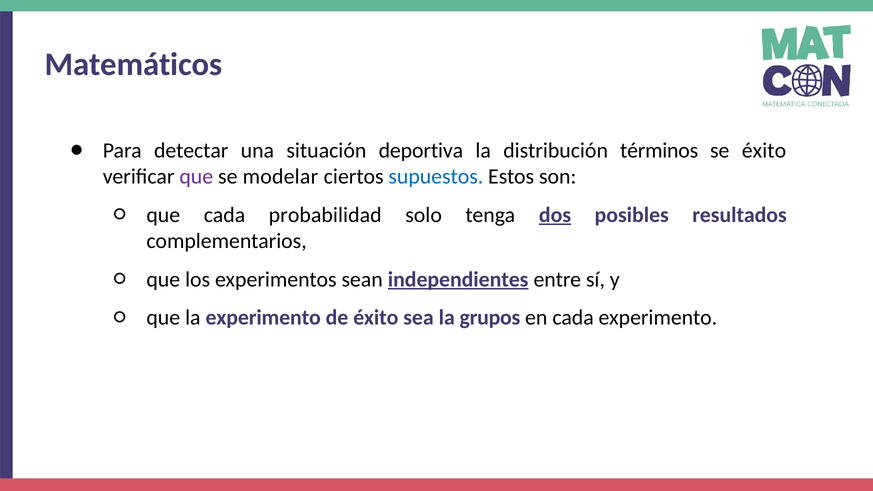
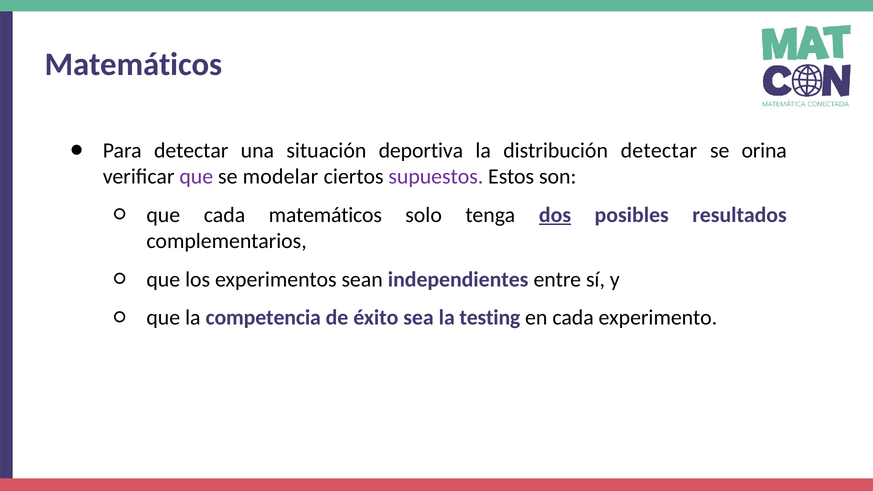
distribución términos: términos -> detectar
se éxito: éxito -> orina
supuestos colour: blue -> purple
cada probabilidad: probabilidad -> matemáticos
independientes underline: present -> none
la experimento: experimento -> competencia
grupos: grupos -> testing
